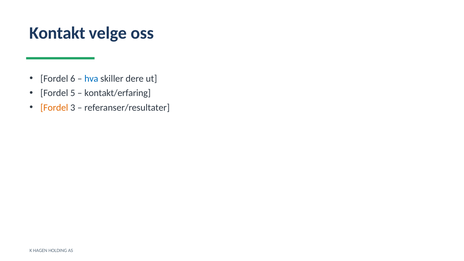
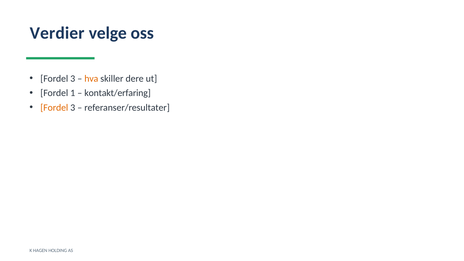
Kontakt: Kontakt -> Verdier
6 at (73, 79): 6 -> 3
hva colour: blue -> orange
5: 5 -> 1
